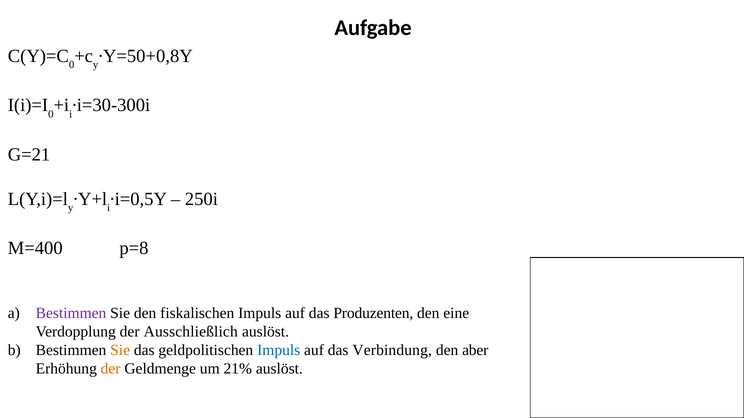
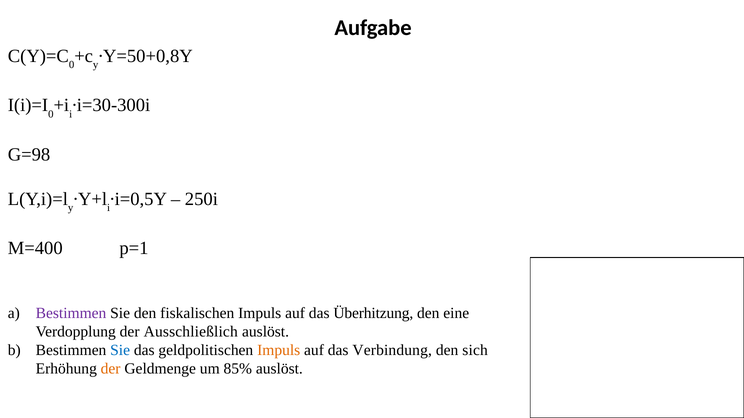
G=21: G=21 -> G=98
p=8: p=8 -> p=1
Produzenten: Produzenten -> Überhitzung
Sie at (120, 351) colour: orange -> blue
Impuls at (279, 351) colour: blue -> orange
aber: aber -> sich
21%: 21% -> 85%
